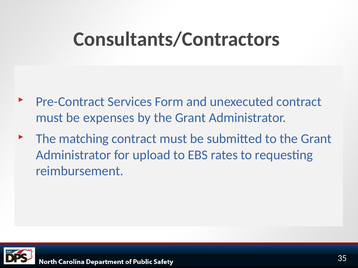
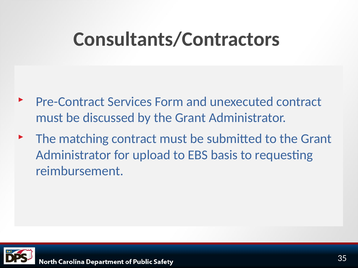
expenses: expenses -> discussed
rates: rates -> basis
